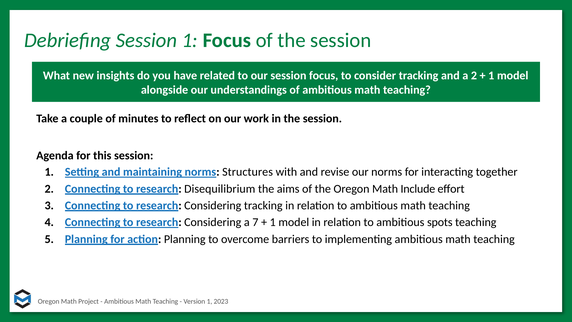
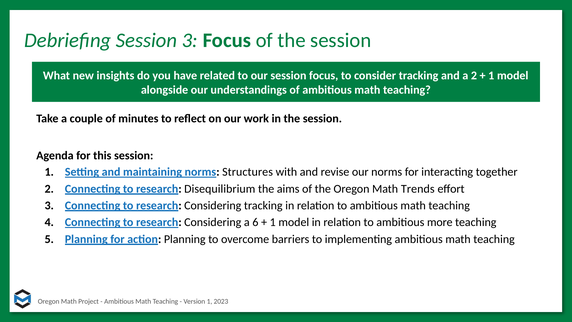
Debriefing Session 1: 1 -> 3
Include: Include -> Trends
7: 7 -> 6
spots: spots -> more
